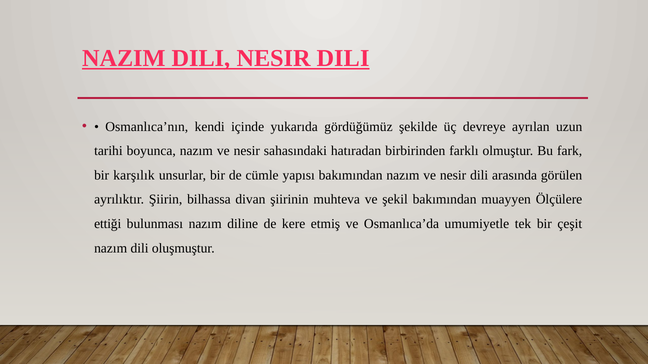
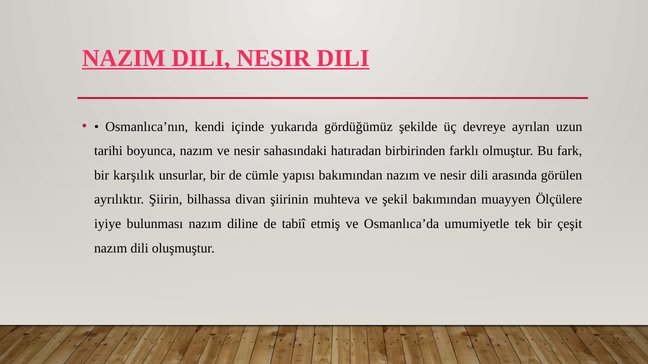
ettiği: ettiği -> iyiye
kere: kere -> tabiî
